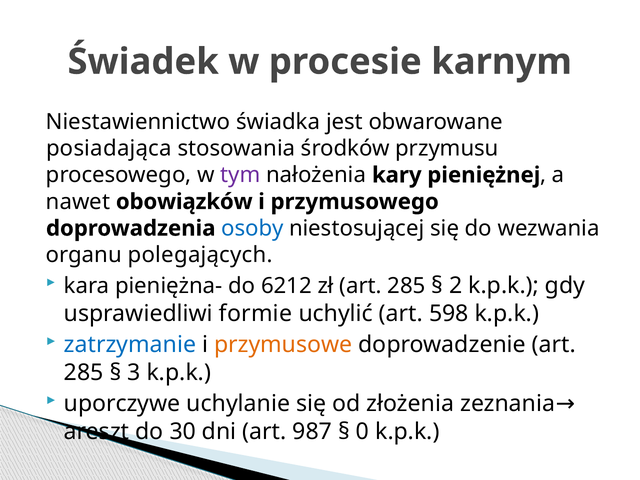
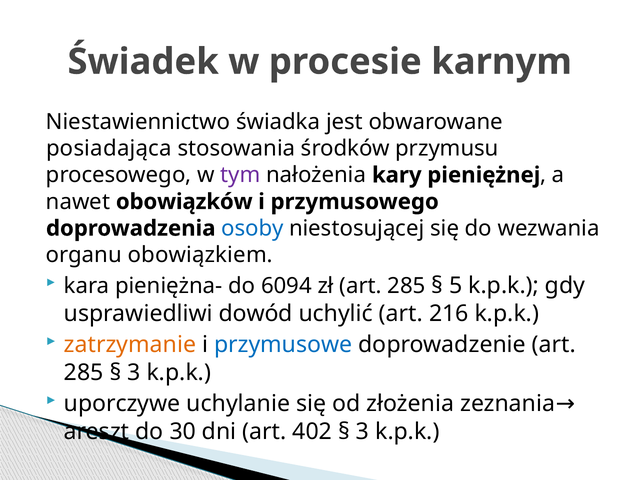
polegających: polegających -> obowiązkiem
6212: 6212 -> 6094
2: 2 -> 5
formie: formie -> dowód
598: 598 -> 216
zatrzymanie colour: blue -> orange
przymusowe colour: orange -> blue
987: 987 -> 402
0 at (363, 432): 0 -> 3
